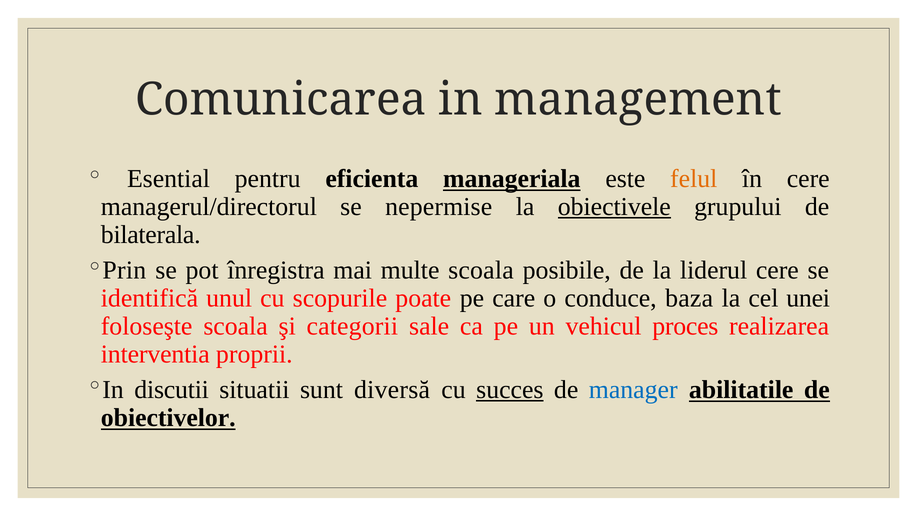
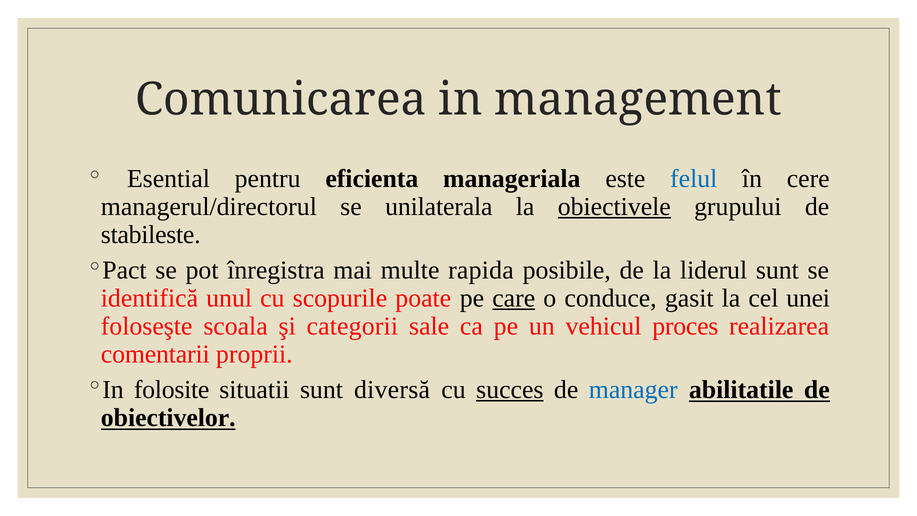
manageriala underline: present -> none
felul colour: orange -> blue
nepermise: nepermise -> unilaterala
bilaterala: bilaterala -> stabileste
Prin: Prin -> Pact
multe scoala: scoala -> rapida
liderul cere: cere -> sunt
care underline: none -> present
baza: baza -> gasit
interventia: interventia -> comentarii
discutii: discutii -> folosite
